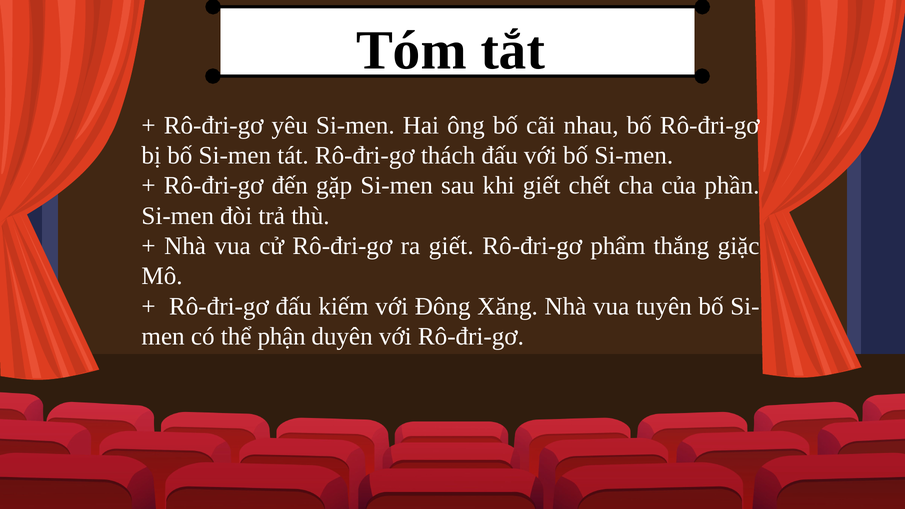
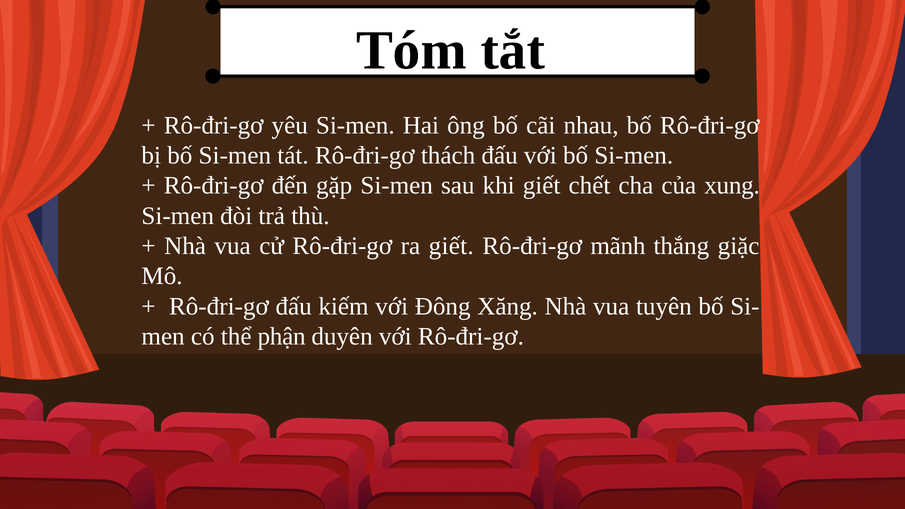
phần: phần -> xung
phẩm: phẩm -> mãnh
